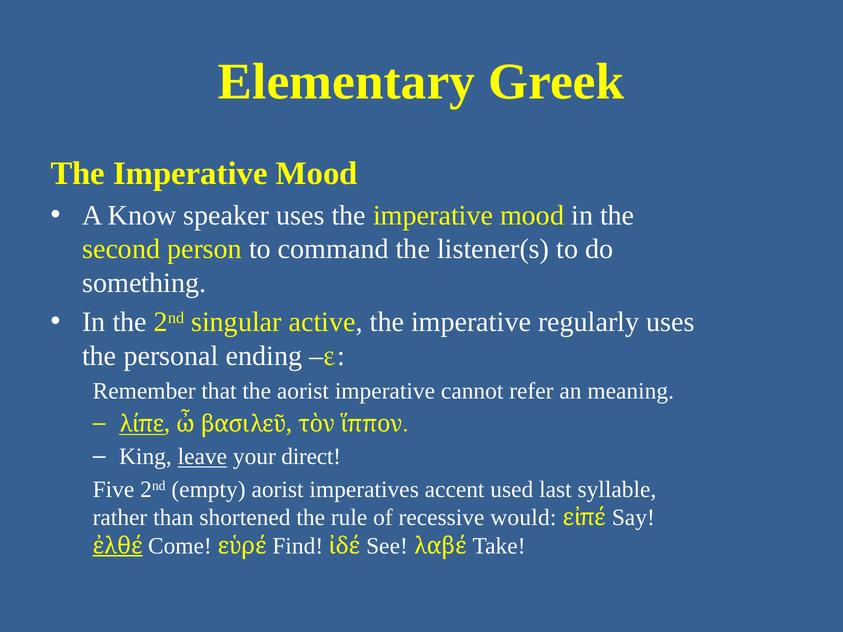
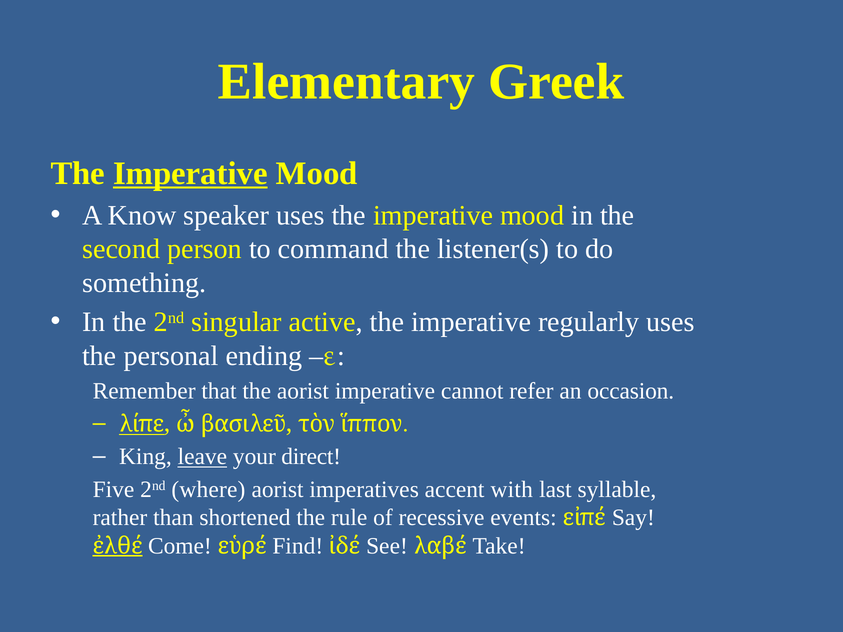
Imperative at (190, 174) underline: none -> present
meaning: meaning -> occasion
empty: empty -> where
used: used -> with
would: would -> events
